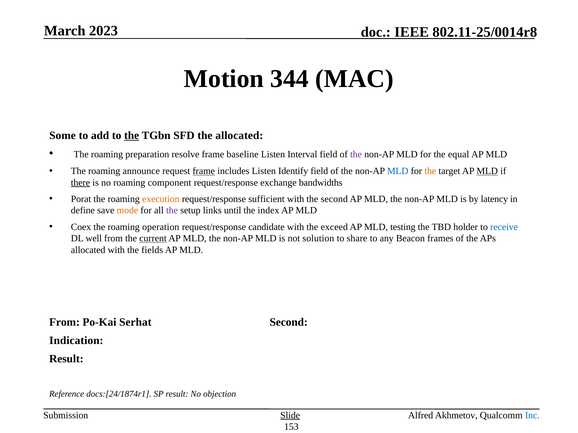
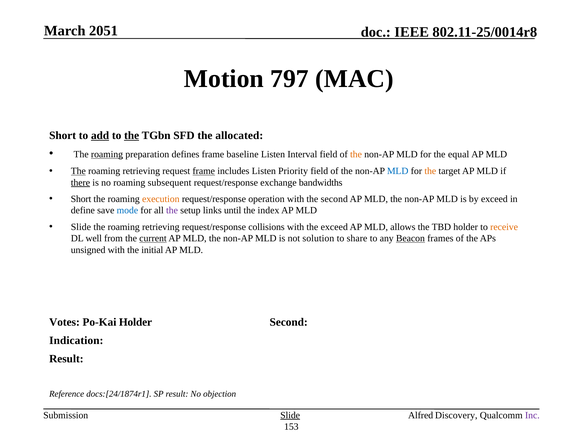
2023: 2023 -> 2051
344: 344 -> 797
Some at (63, 136): Some -> Short
add underline: none -> present
roaming at (107, 155) underline: none -> present
resolve: resolve -> defines
the at (356, 155) colour: purple -> orange
The at (78, 171) underline: none -> present
announce at (141, 171): announce -> retrieving
Identify: Identify -> Priority
MLD at (487, 171) underline: present -> none
component: component -> subsequent
Porat at (81, 199): Porat -> Short
sufficient: sufficient -> operation
by latency: latency -> exceed
mode colour: orange -> blue
Coex at (81, 227): Coex -> Slide
operation at (161, 227): operation -> retrieving
candidate: candidate -> collisions
testing: testing -> allows
receive colour: blue -> orange
Beacon underline: none -> present
allocated at (88, 250): allocated -> unsigned
fields: fields -> initial
From at (64, 323): From -> Votes
Po-Kai Serhat: Serhat -> Holder
Akhmetov: Akhmetov -> Discovery
Inc colour: blue -> purple
